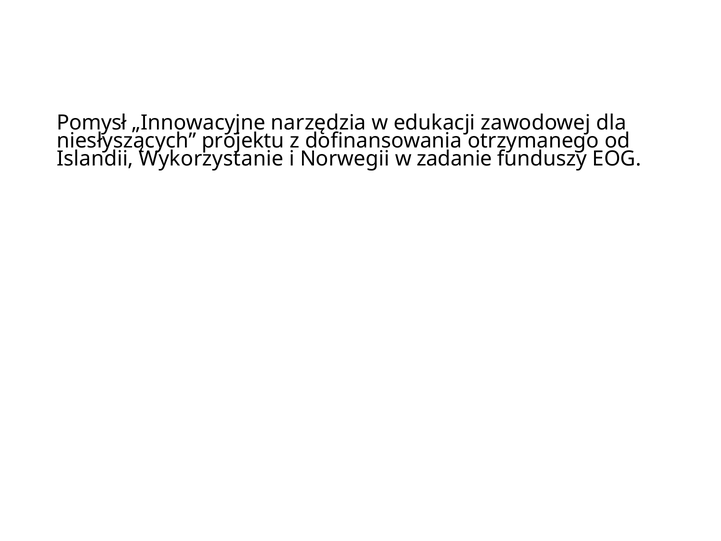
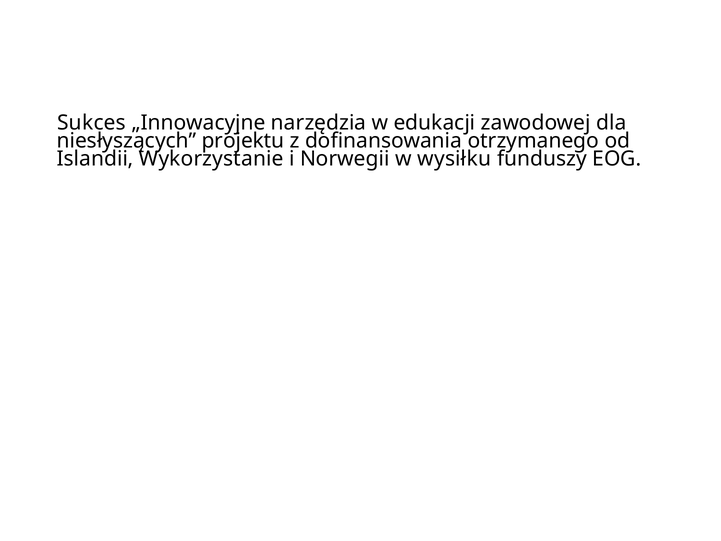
Pomysł: Pomysł -> Sukces
zadanie: zadanie -> wysiłku
